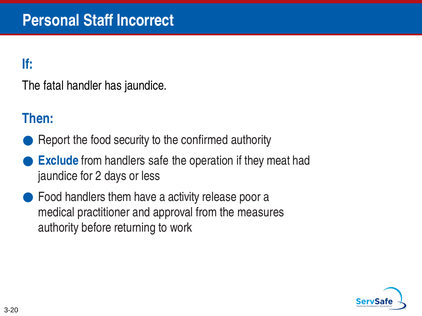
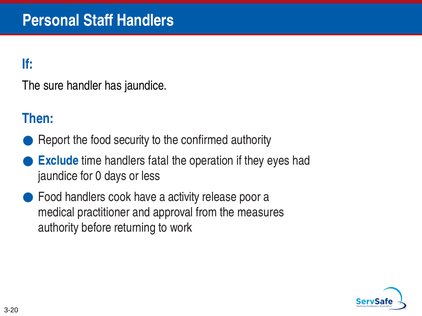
Staff Incorrect: Incorrect -> Handlers
fatal: fatal -> sure
Exclude from: from -> time
safe: safe -> fatal
meat: meat -> eyes
2: 2 -> 0
them: them -> cook
